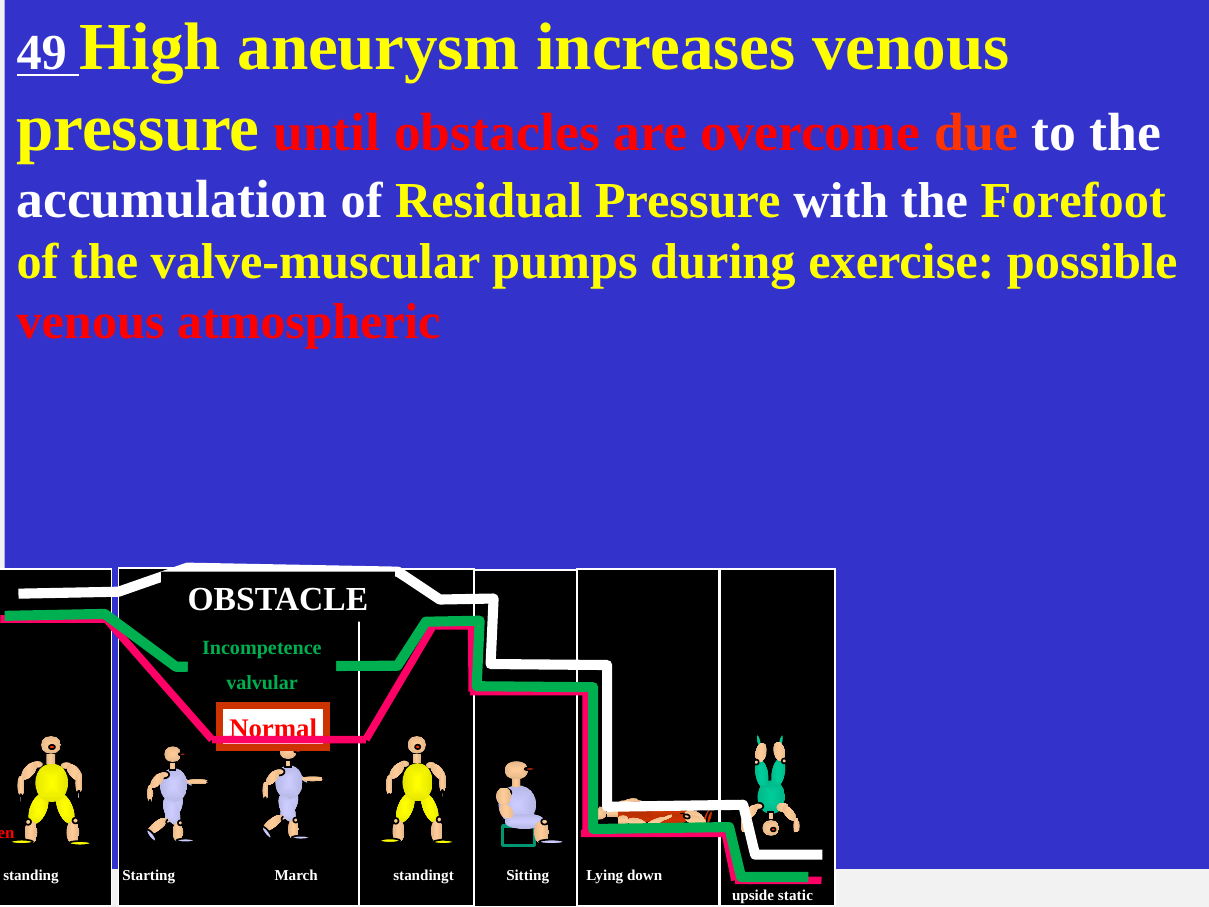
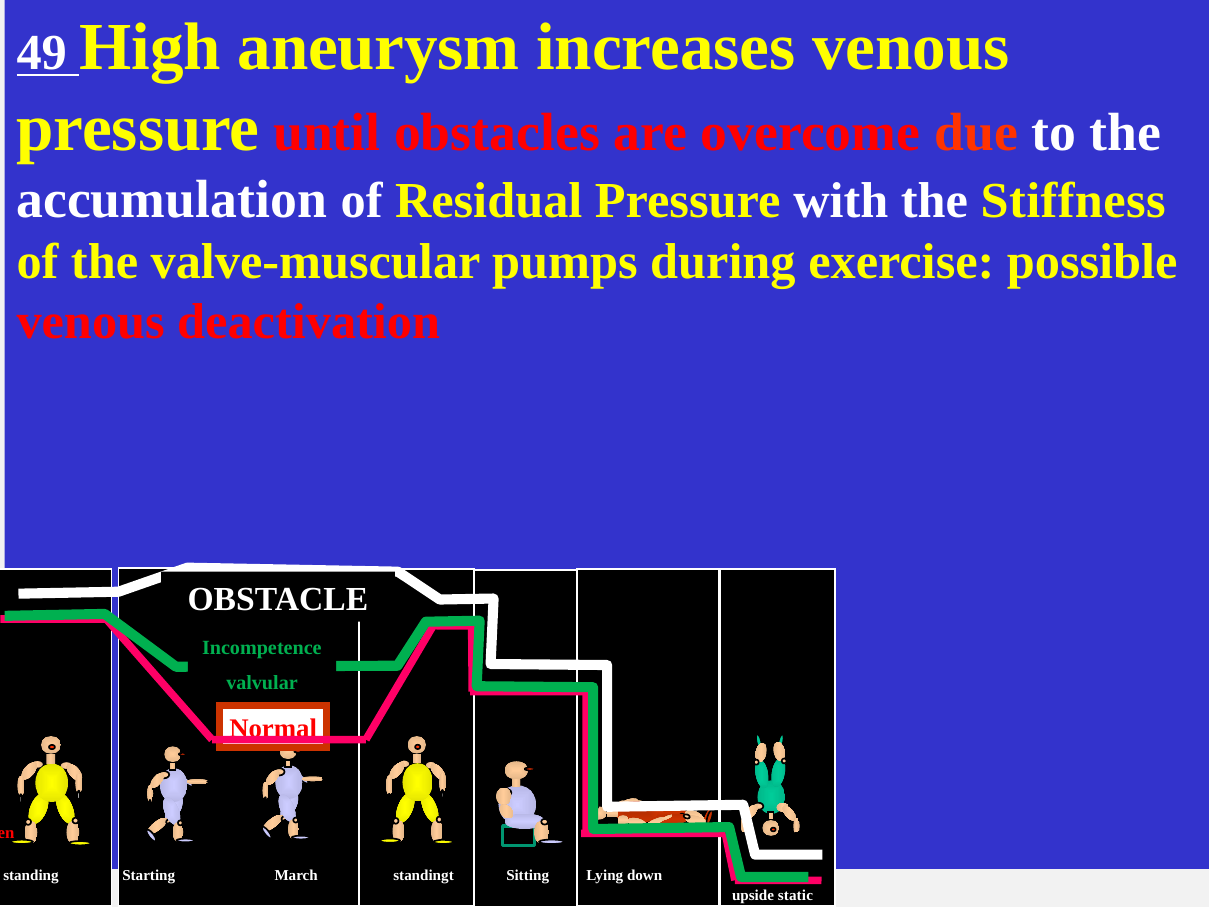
Forefoot: Forefoot -> Stiffness
atmospheric: atmospheric -> deactivation
